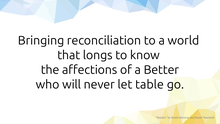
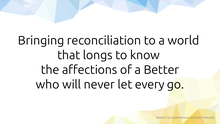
table: table -> every
